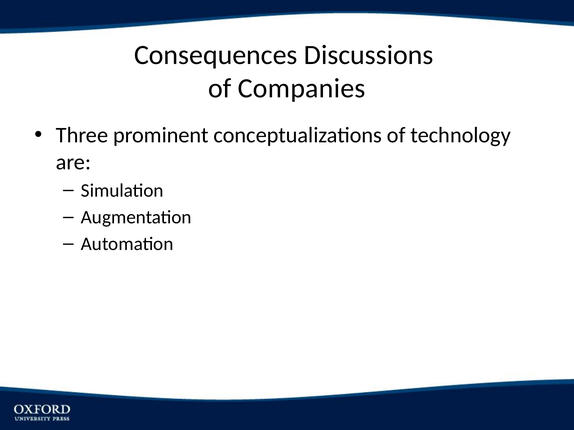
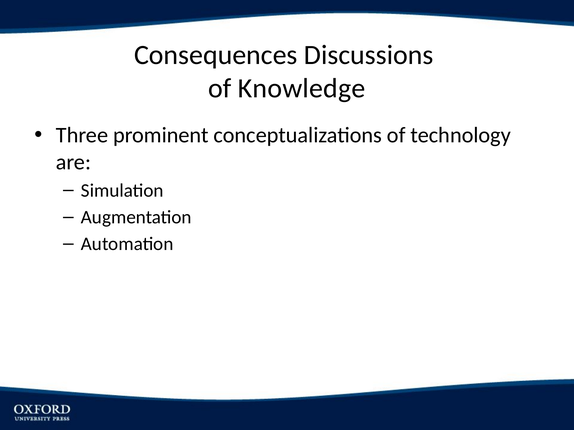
Companies: Companies -> Knowledge
